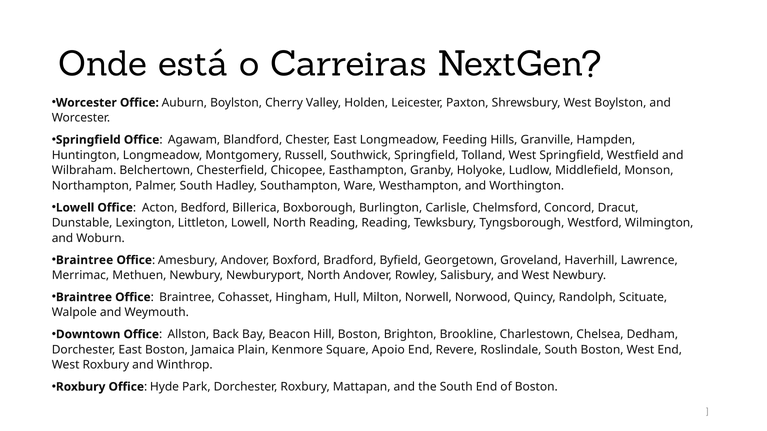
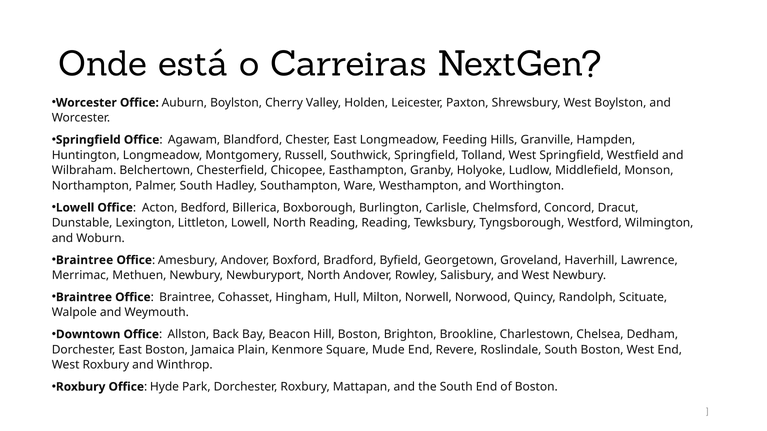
Apoio: Apoio -> Mude
